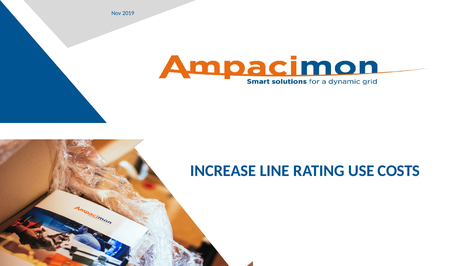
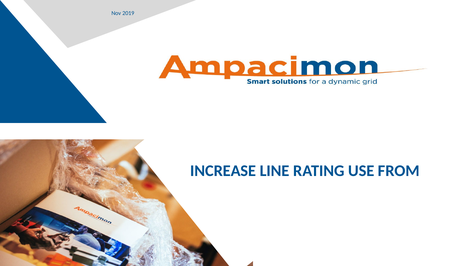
COSTS: COSTS -> FROM
